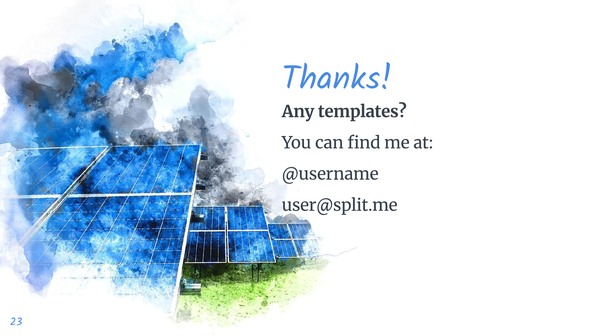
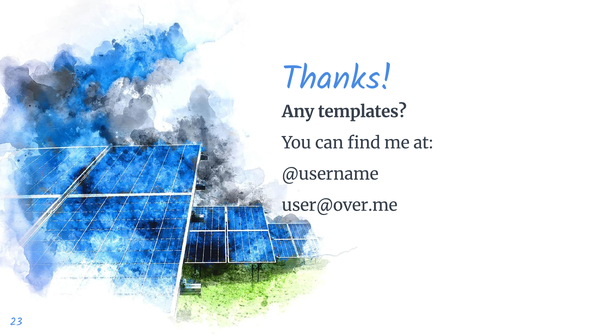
user@split.me: user@split.me -> user@over.me
